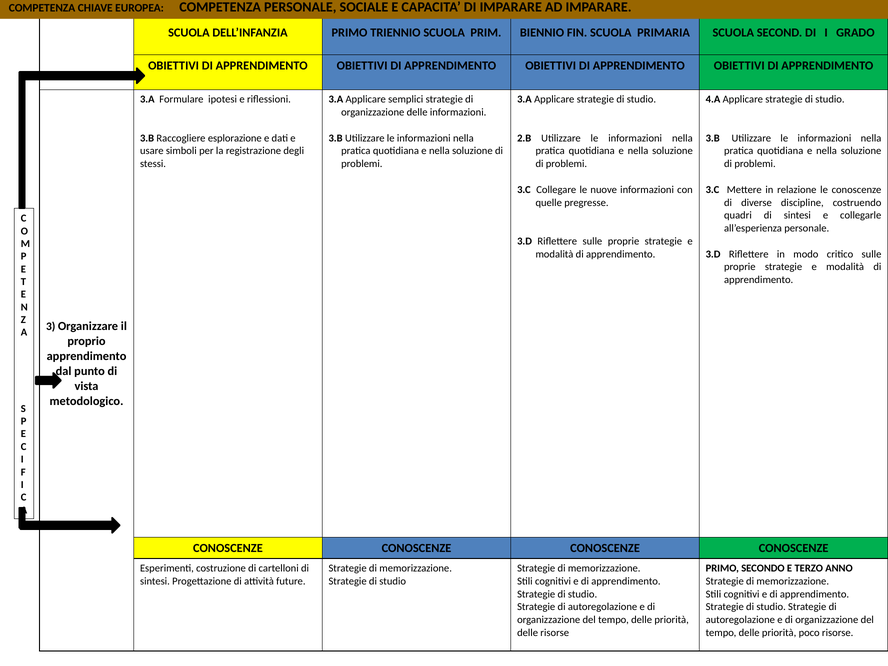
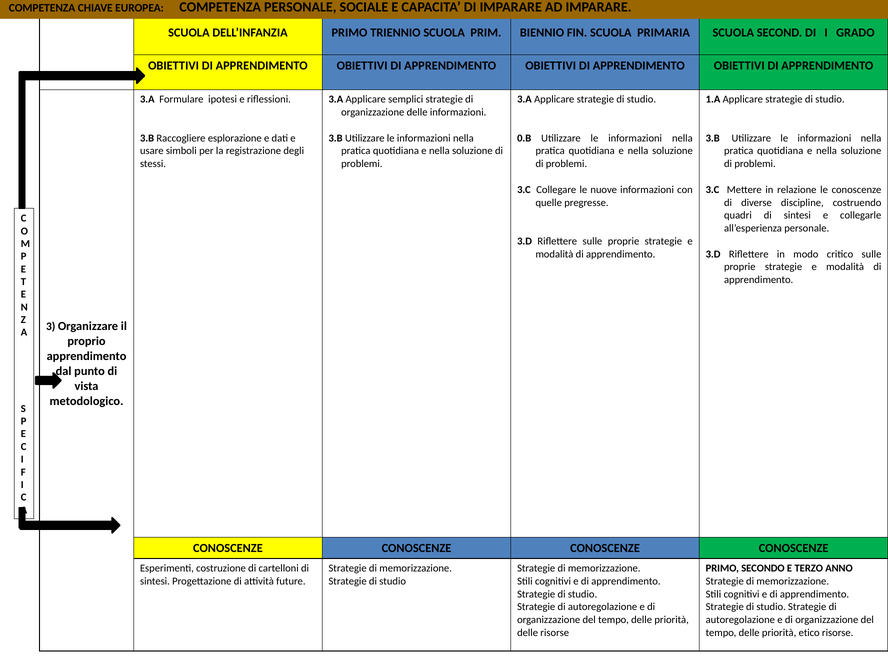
4.A: 4.A -> 1.A
2.B: 2.B -> 0.B
poco: poco -> etico
